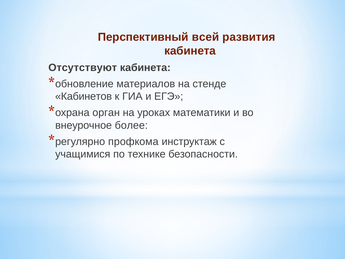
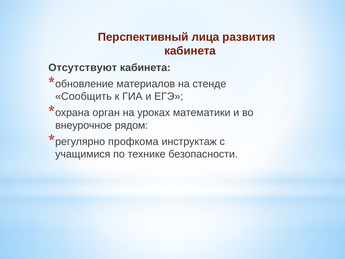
всей: всей -> лица
Кабинетов: Кабинетов -> Сообщить
более: более -> рядом
